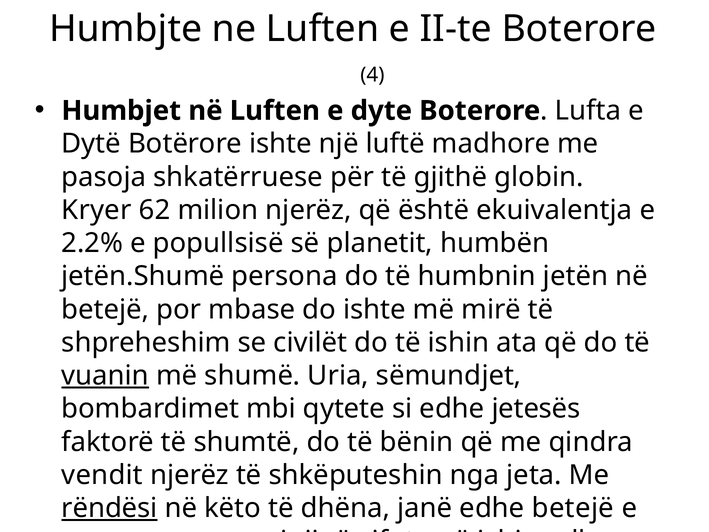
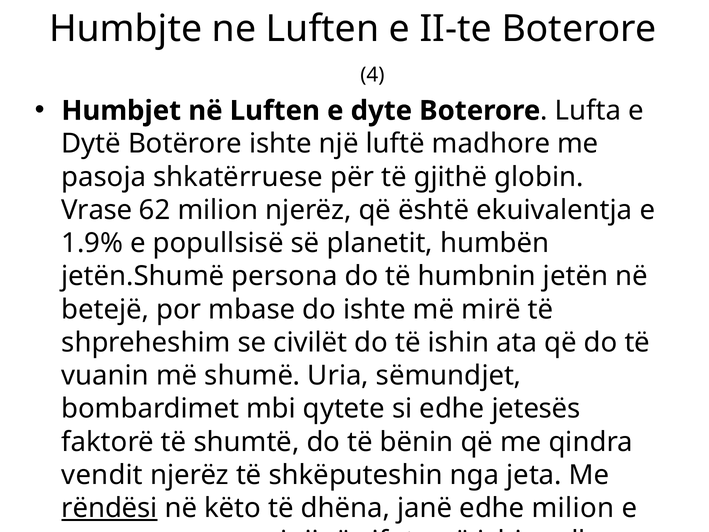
Kryer: Kryer -> Vrase
2.2%: 2.2% -> 1.9%
vuanin at (105, 375) underline: present -> none
edhe betejë: betejë -> milion
